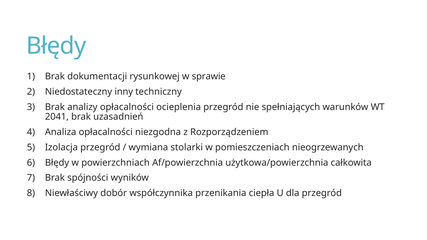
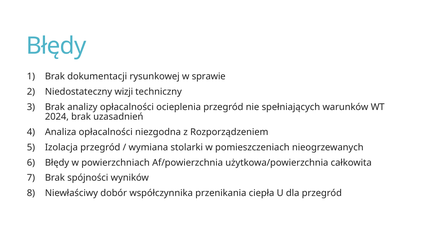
inny: inny -> wizji
2041: 2041 -> 2024
